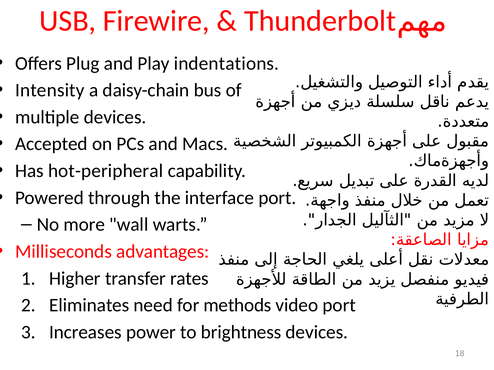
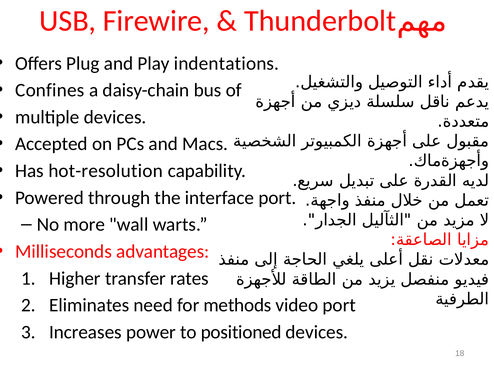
Intensity: Intensity -> Confines
hot-peripheral: hot-peripheral -> hot-resolution
brightness: brightness -> positioned
